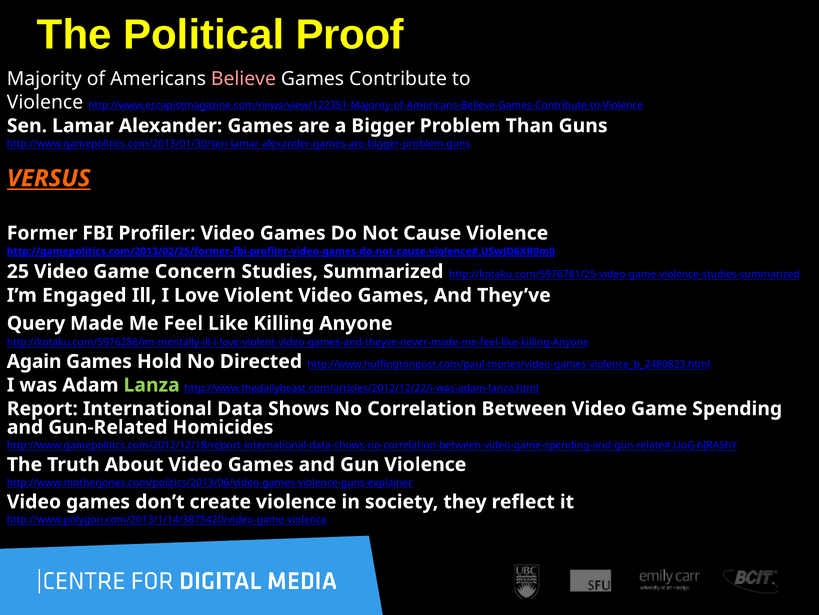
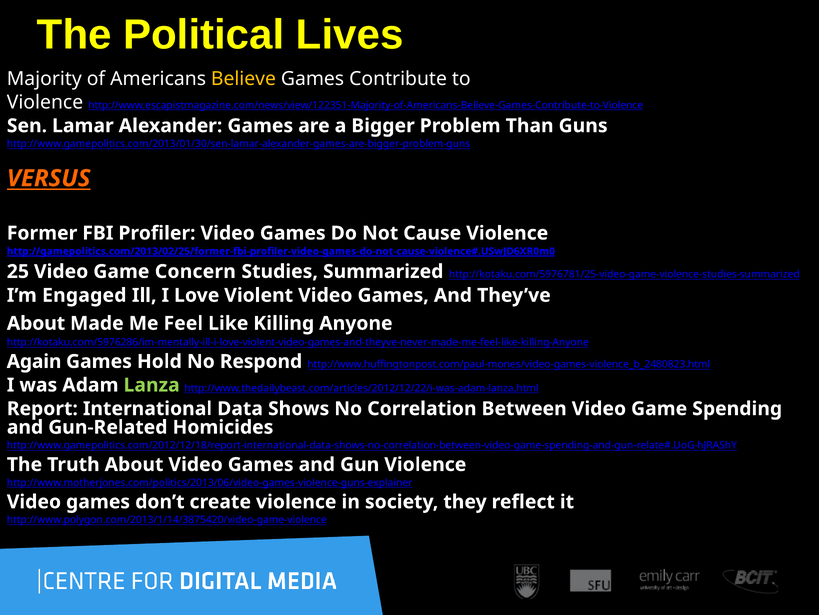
Proof: Proof -> Lives
Believe colour: pink -> yellow
Query at (36, 323): Query -> About
Directed: Directed -> Respond
